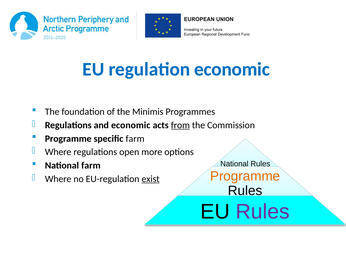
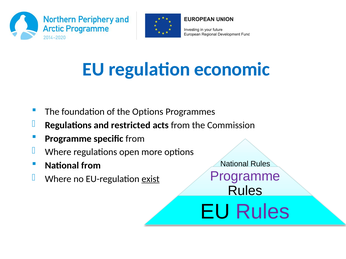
the Minimis: Minimis -> Options
and economic: economic -> restricted
from at (180, 125) underline: present -> none
specific farm: farm -> from
National farm: farm -> from
Programme at (245, 177) colour: orange -> purple
